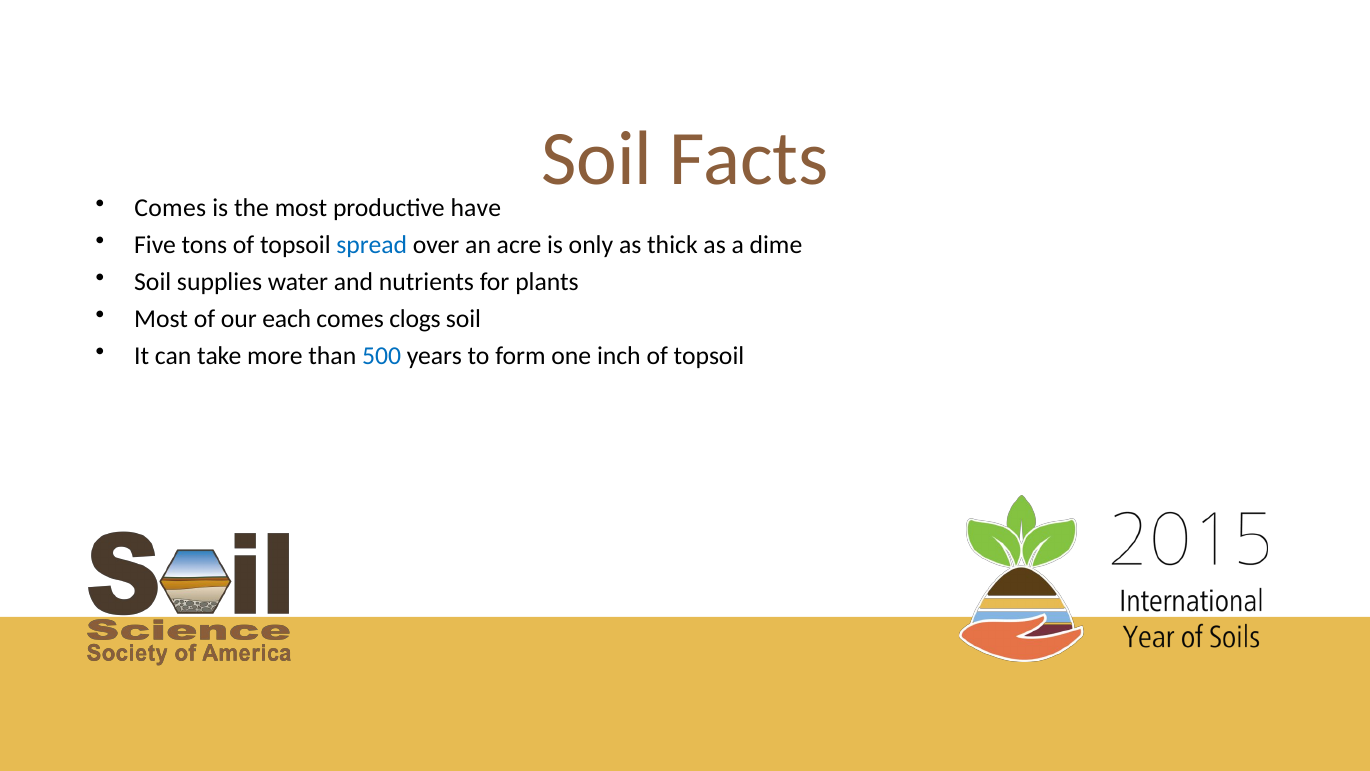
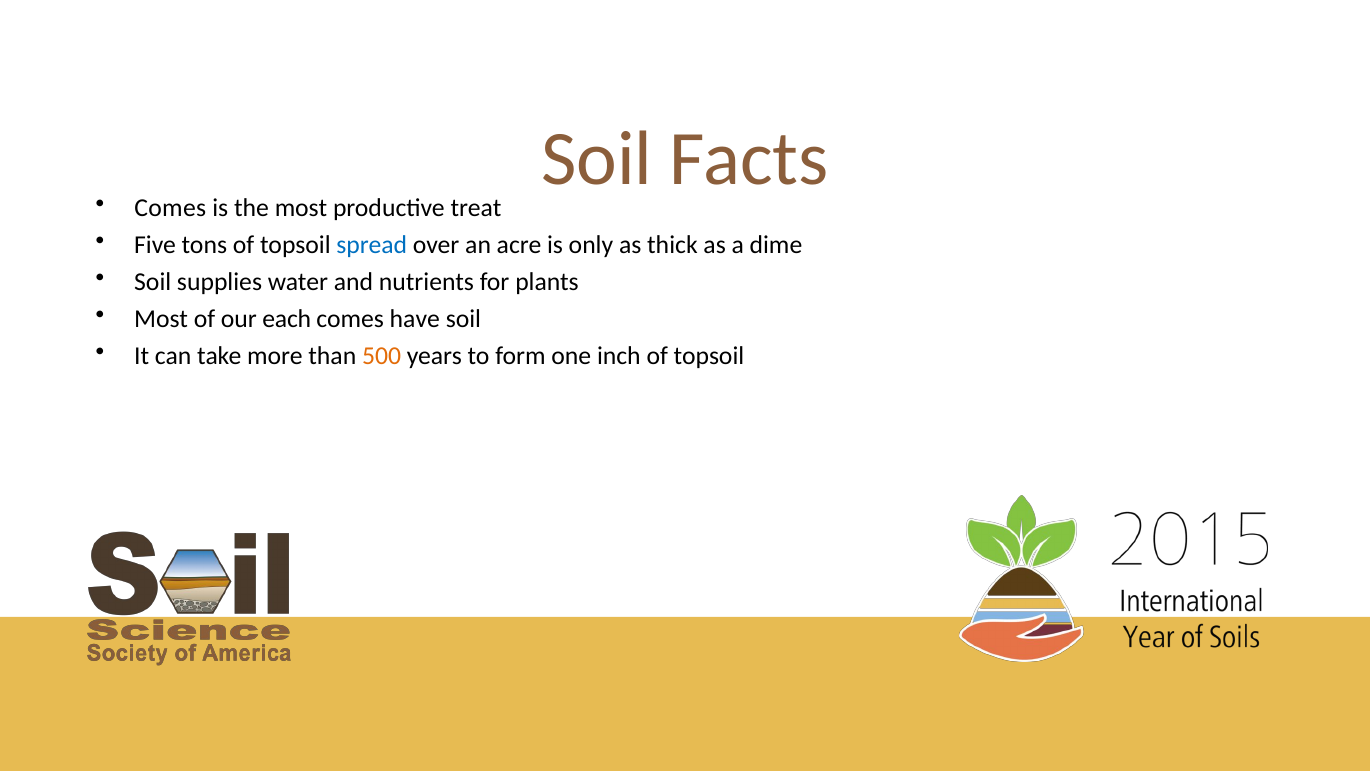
have: have -> treat
clogs: clogs -> have
500 colour: blue -> orange
